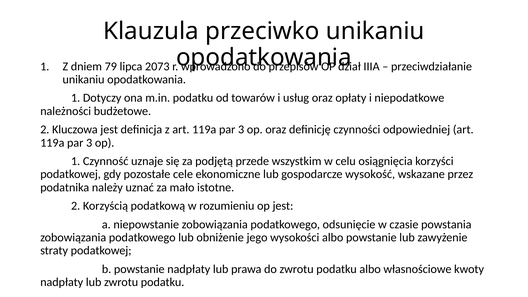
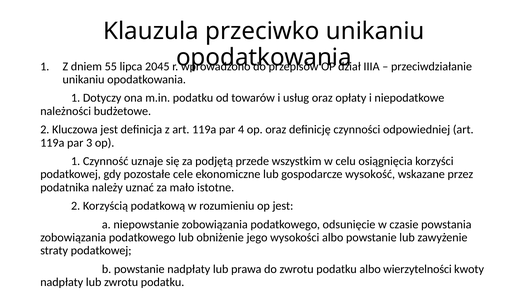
79: 79 -> 55
2073: 2073 -> 2045
3 at (241, 130): 3 -> 4
własnościowe: własnościowe -> wierzytelności
